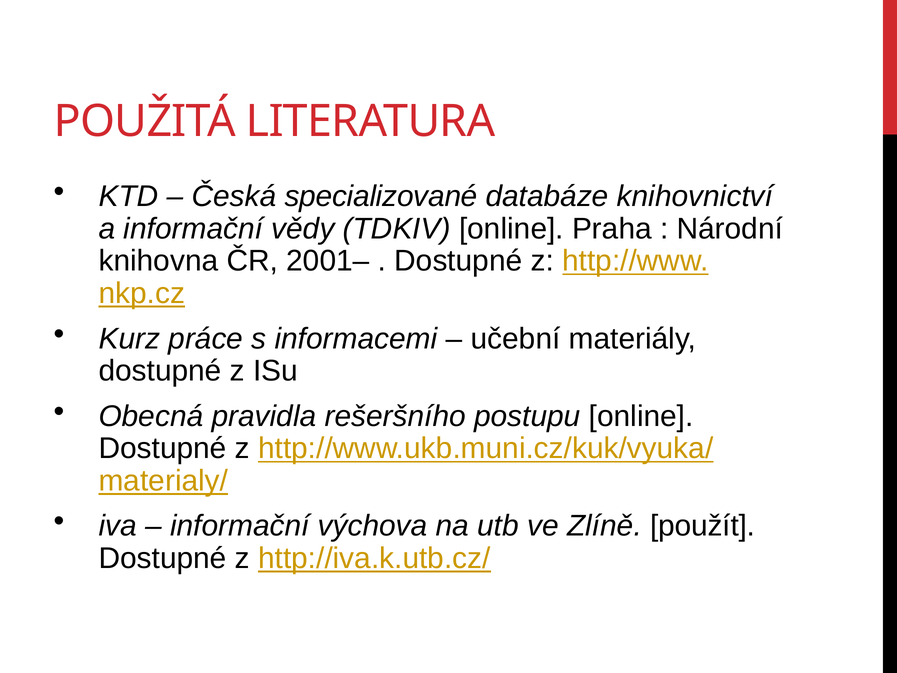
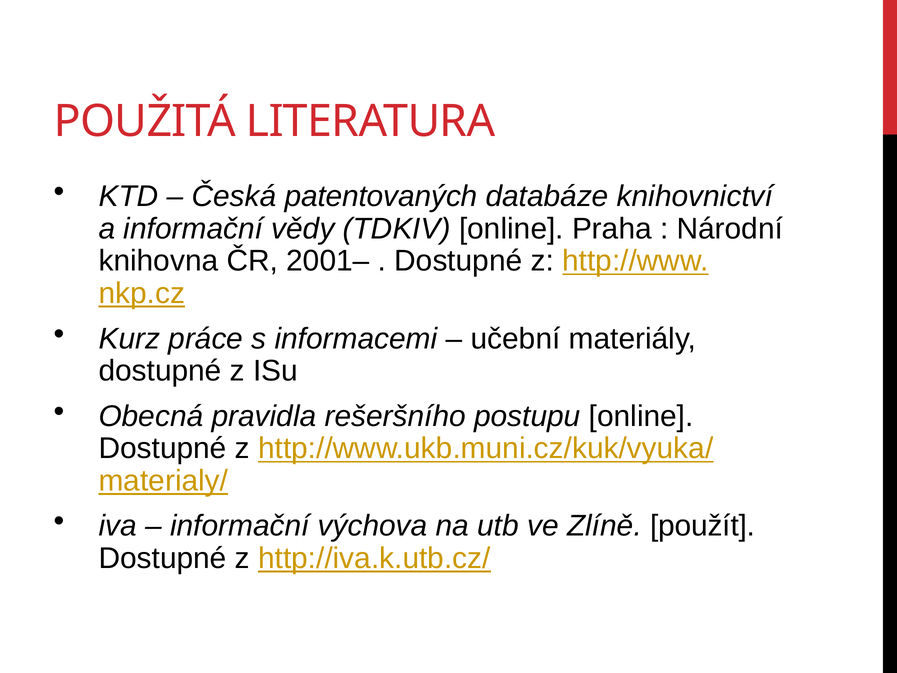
specializované: specializované -> patentovaných
